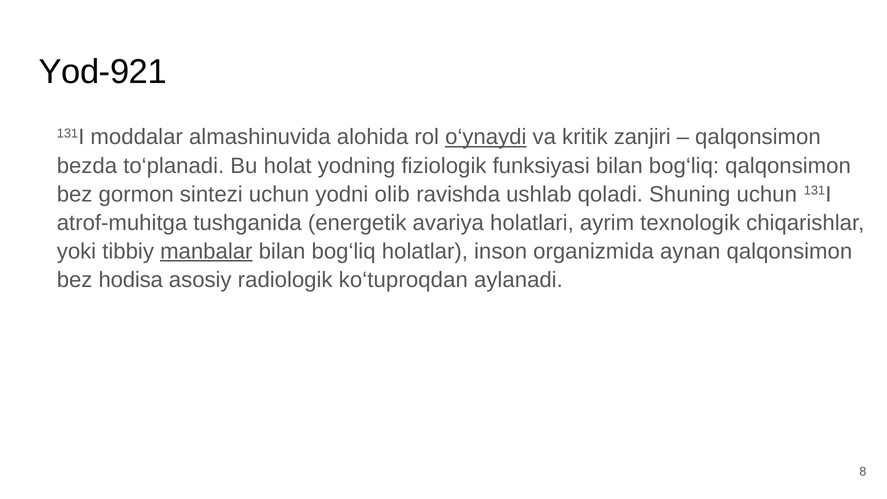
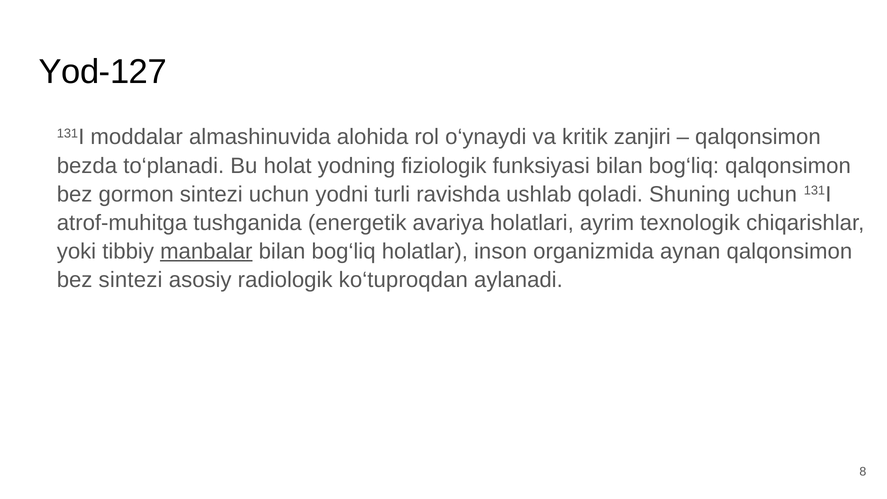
Yod-921: Yod-921 -> Yod-127
o‘ynaydi underline: present -> none
olib: olib -> turli
bez hodisa: hodisa -> sintezi
